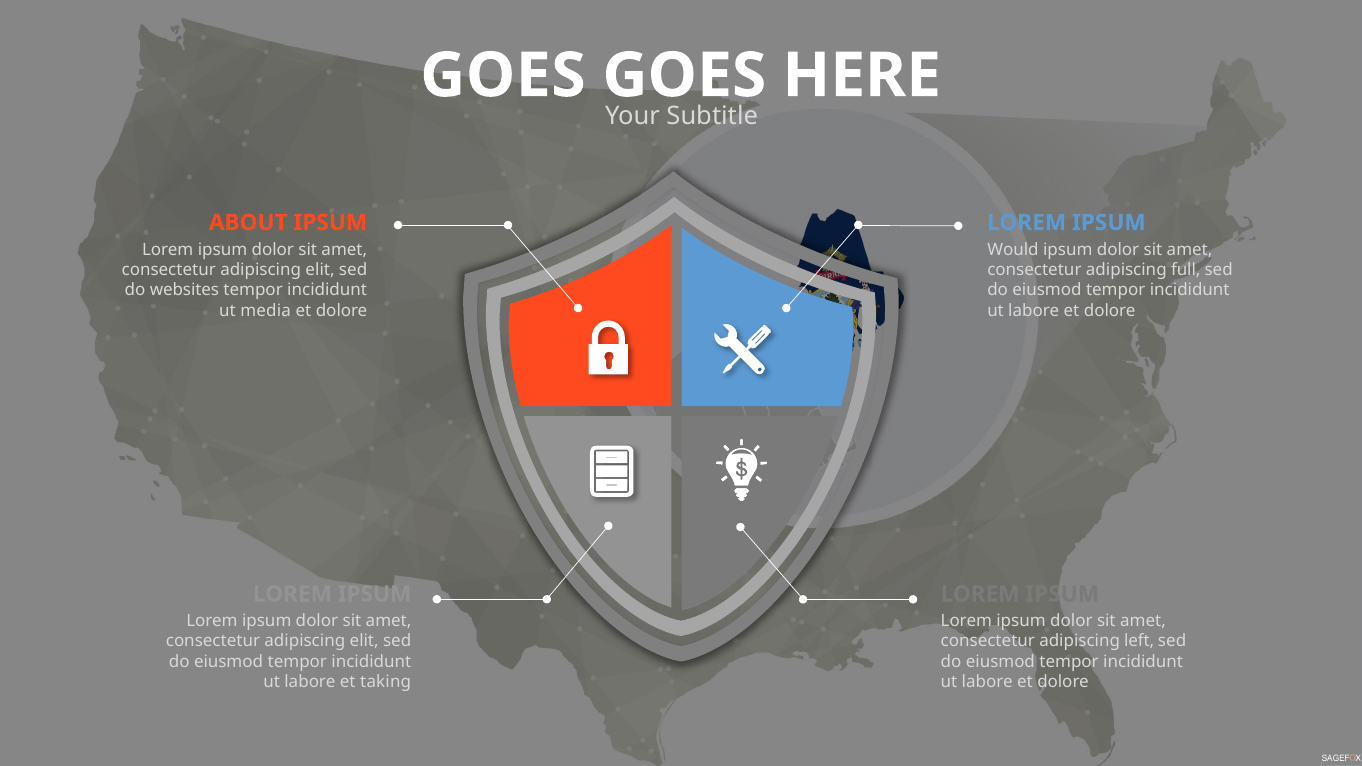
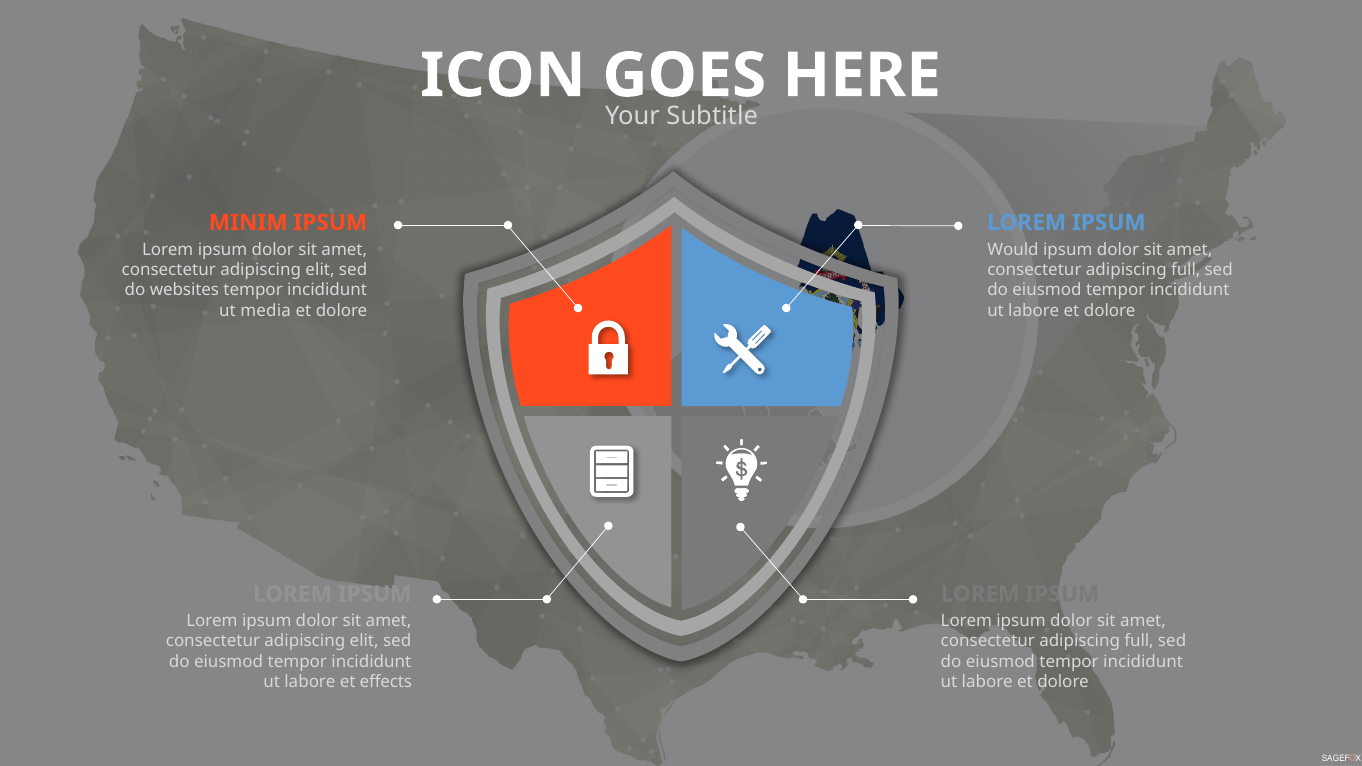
GOES at (503, 76): GOES -> ICON
ABOUT: ABOUT -> MINIM
left at (1139, 641): left -> full
taking: taking -> effects
